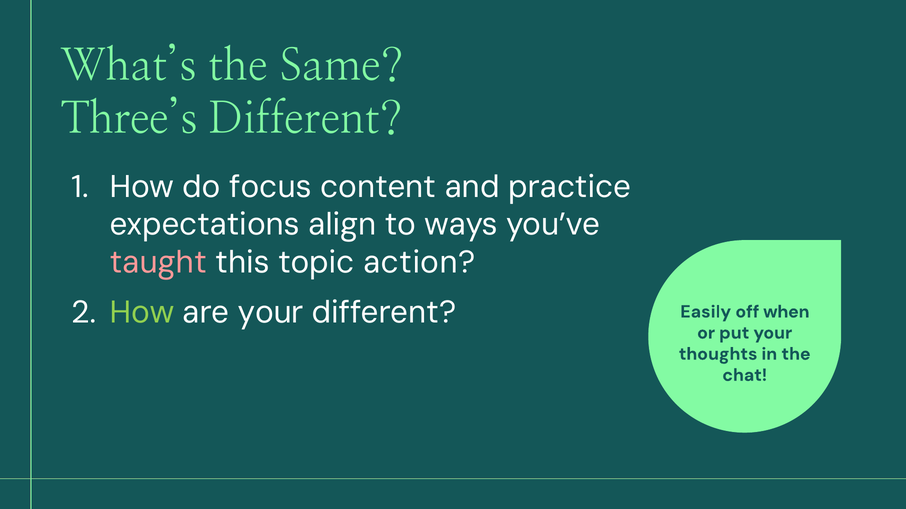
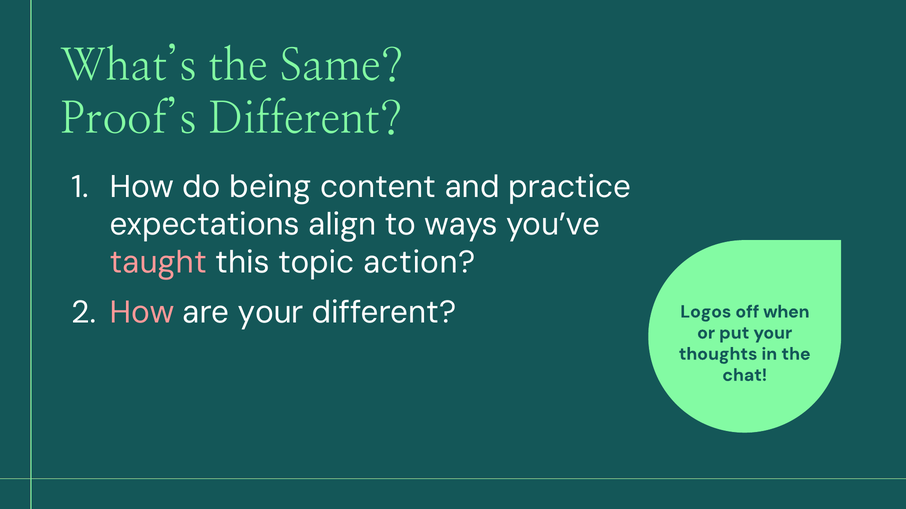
Three’s: Three’s -> Proof’s
focus: focus -> being
How at (142, 313) colour: light green -> pink
Easily: Easily -> Logos
